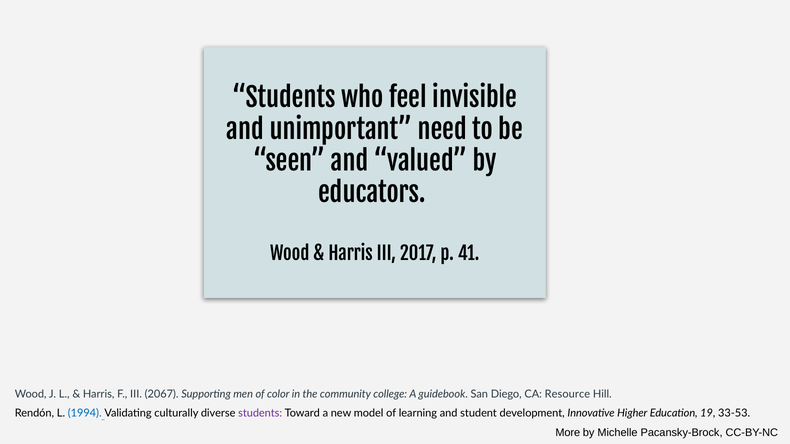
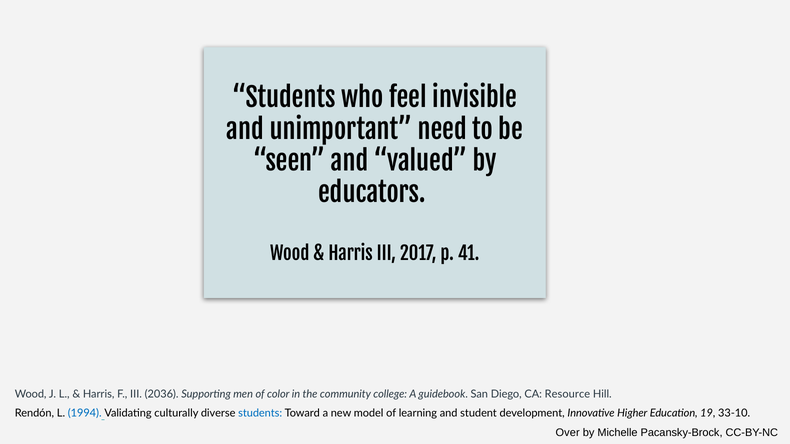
2067: 2067 -> 2036
students at (260, 414) colour: purple -> blue
33-53: 33-53 -> 33-10
More: More -> Over
